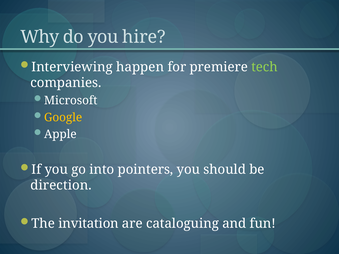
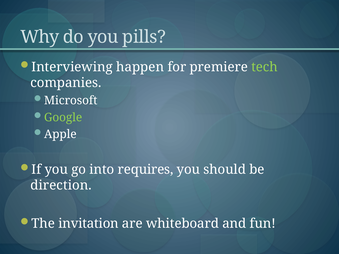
hire: hire -> pills
Google colour: yellow -> light green
pointers: pointers -> requires
cataloguing: cataloguing -> whiteboard
